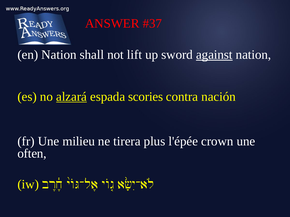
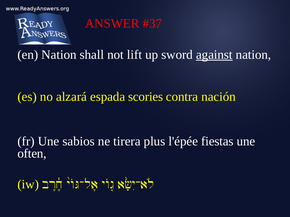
alzará underline: present -> none
milieu: milieu -> sabios
crown: crown -> fiestas
